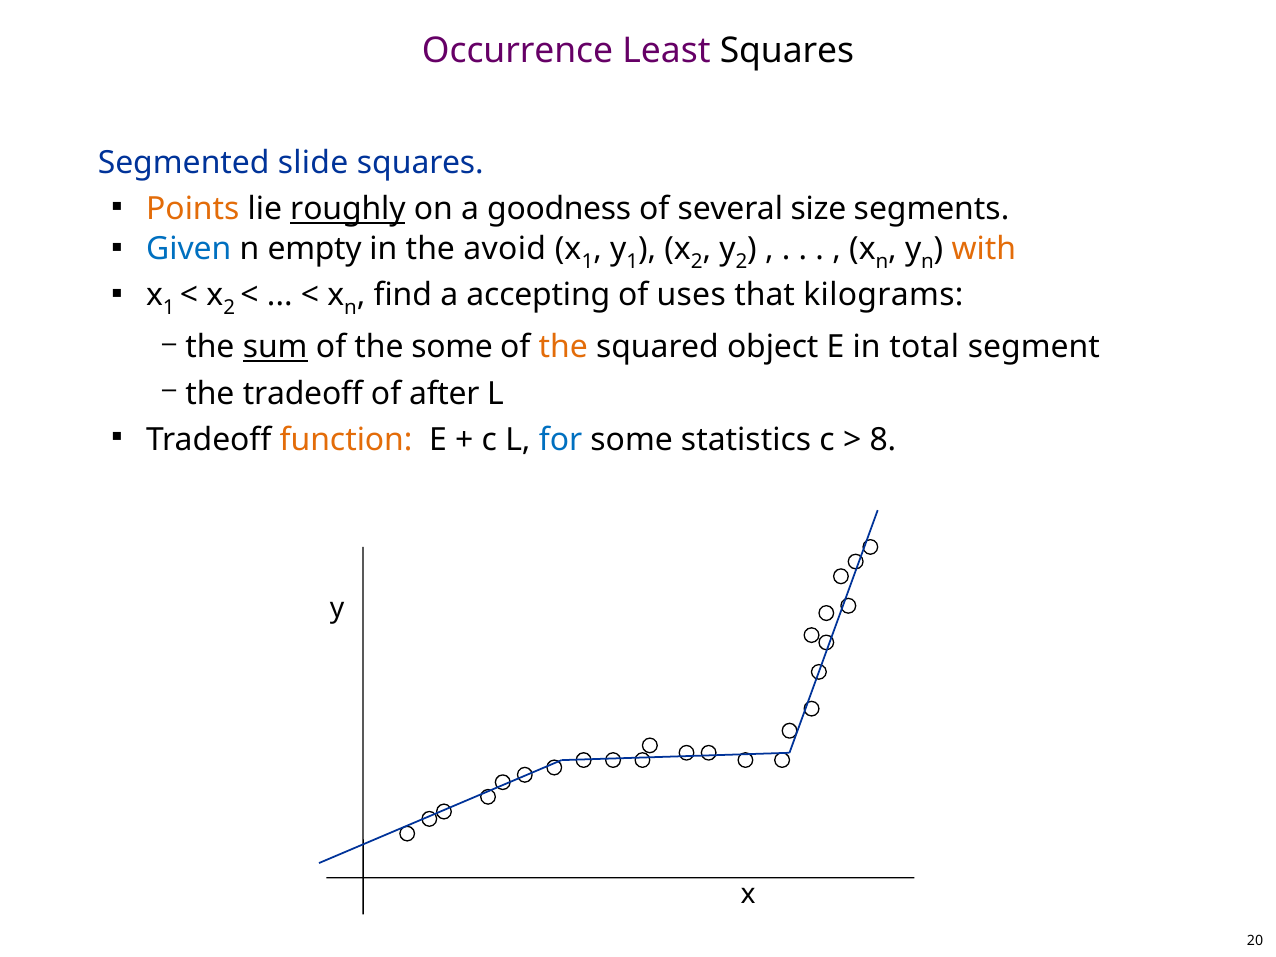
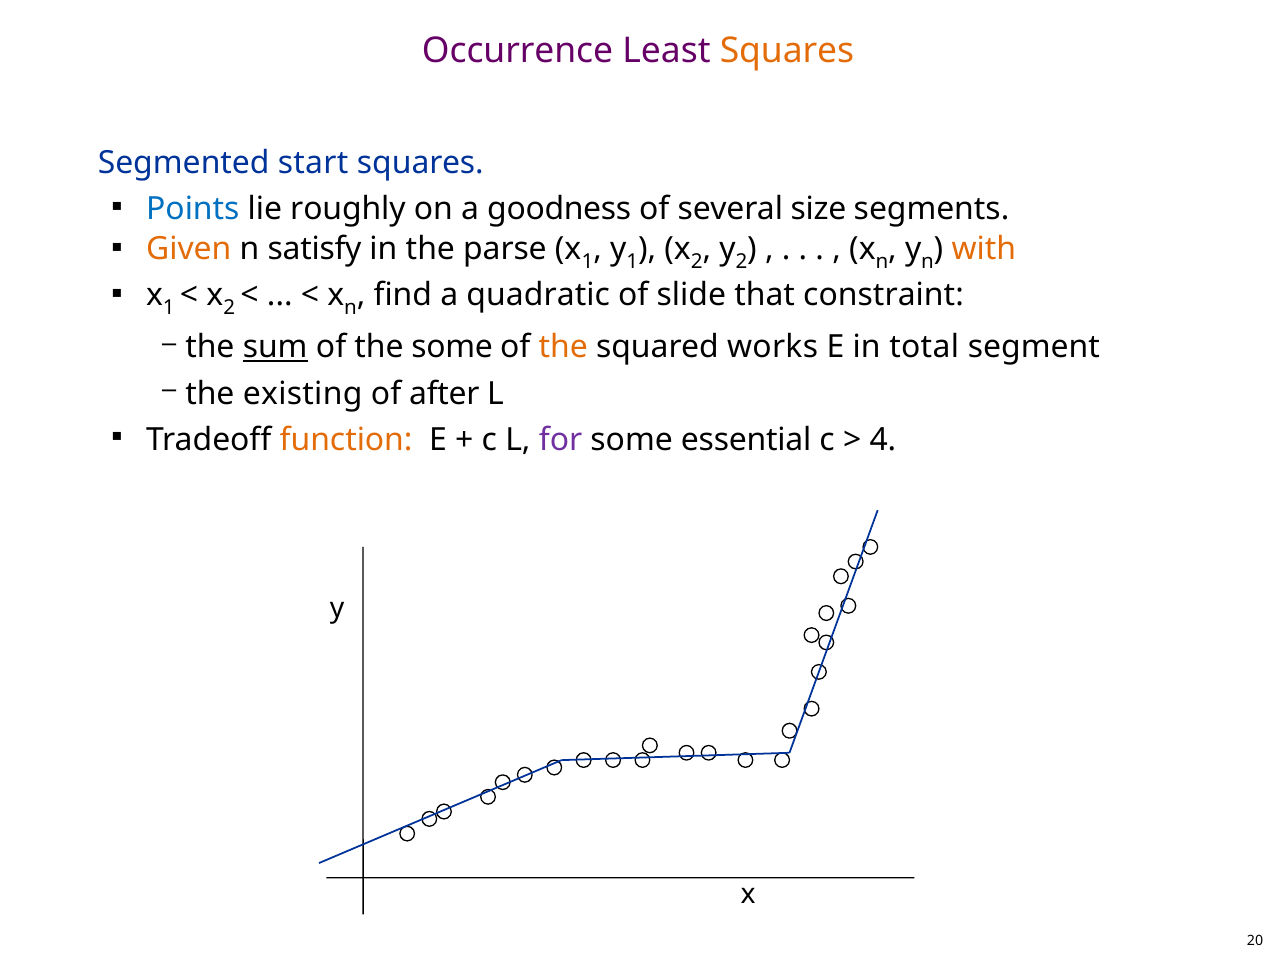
Squares at (787, 50) colour: black -> orange
slide: slide -> start
Points colour: orange -> blue
roughly underline: present -> none
Given colour: blue -> orange
empty: empty -> satisfy
avoid: avoid -> parse
accepting: accepting -> quadratic
uses: uses -> slide
kilograms: kilograms -> constraint
object: object -> works
the tradeoff: tradeoff -> existing
for colour: blue -> purple
statistics: statistics -> essential
8: 8 -> 4
